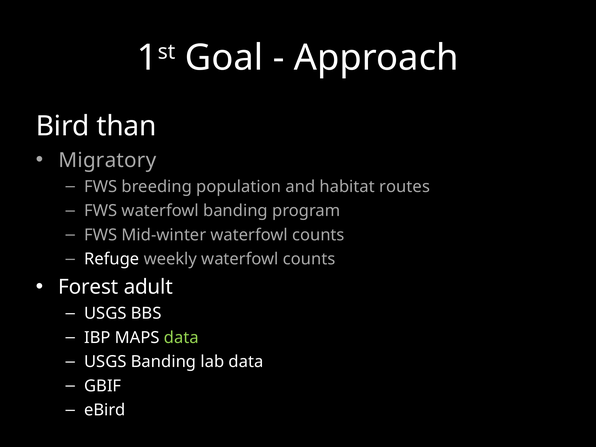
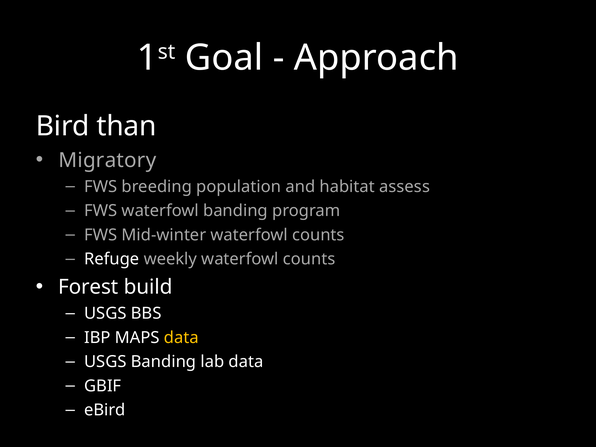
routes: routes -> assess
adult: adult -> build
data at (181, 338) colour: light green -> yellow
